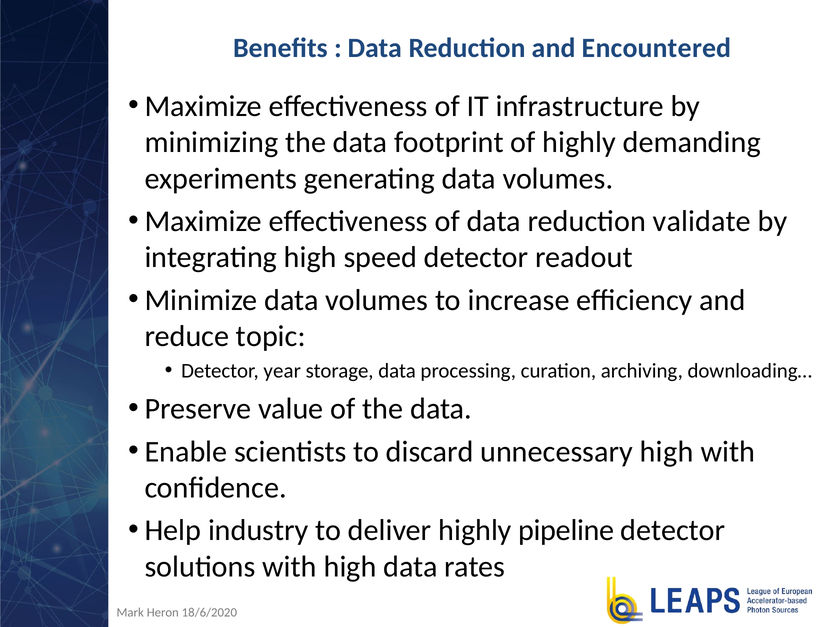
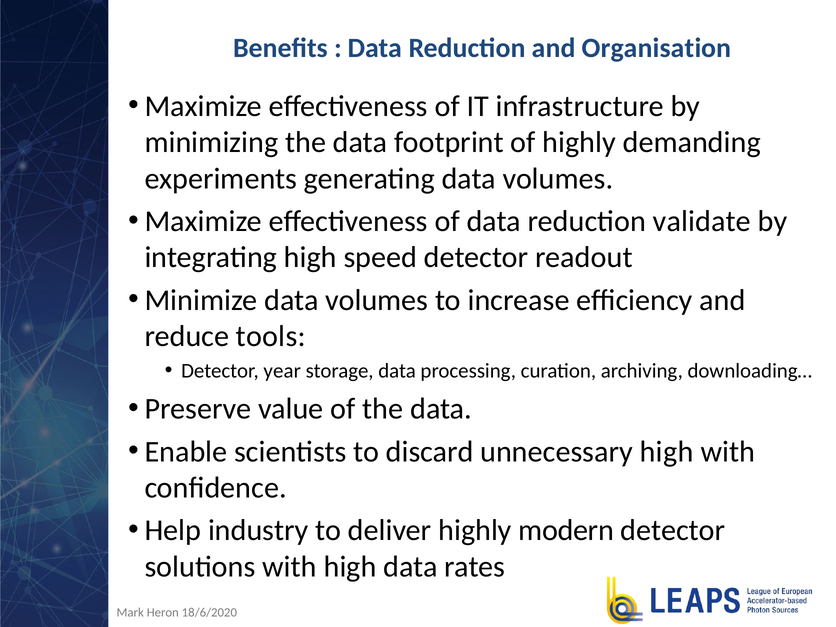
Encountered: Encountered -> Organisation
topic: topic -> tools
pipeline: pipeline -> modern
